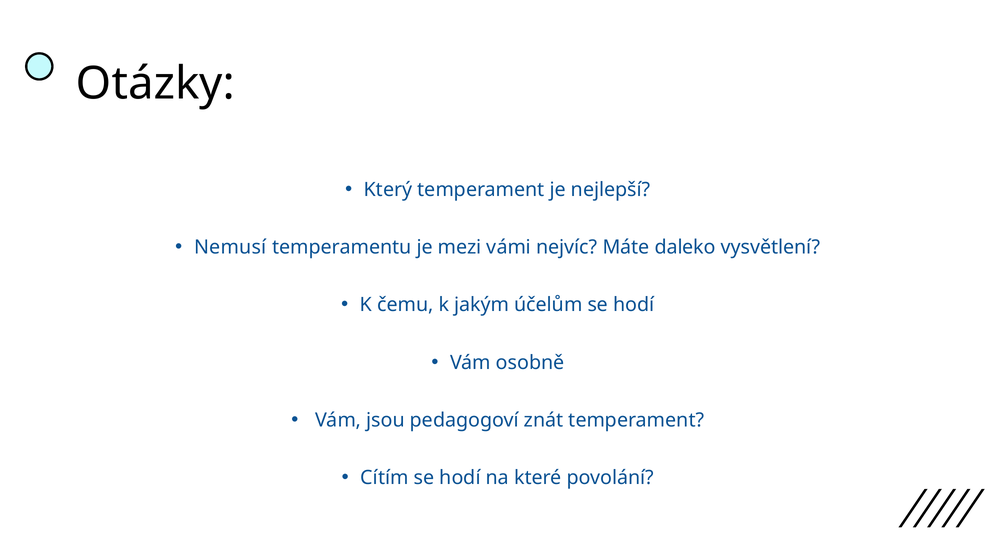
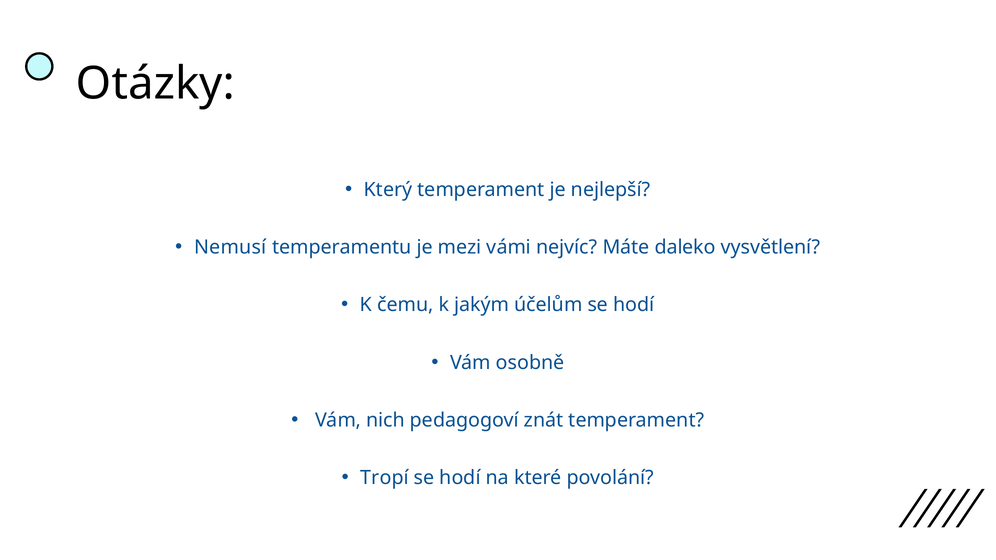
jsou: jsou -> nich
Cítím: Cítím -> Tropí
